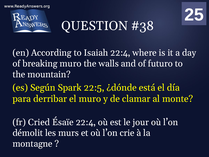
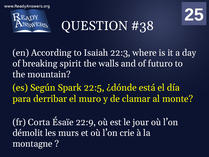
Isaiah 22:4: 22:4 -> 22:3
breaking muro: muro -> spirit
Cried: Cried -> Corta
Ésaïe 22:4: 22:4 -> 22:9
